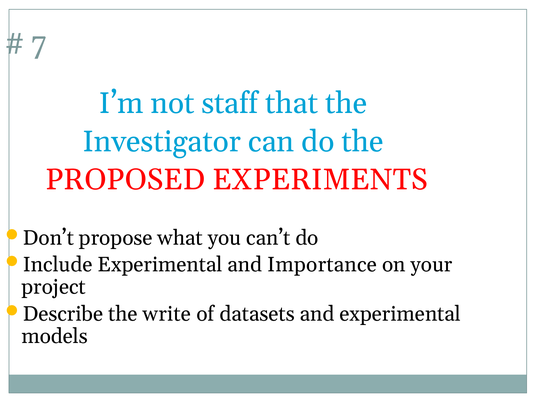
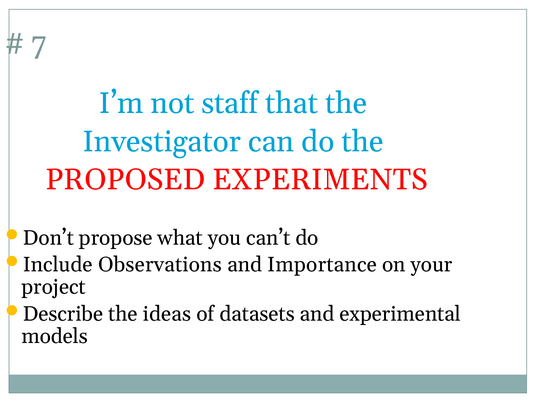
Include Experimental: Experimental -> Observations
write: write -> ideas
